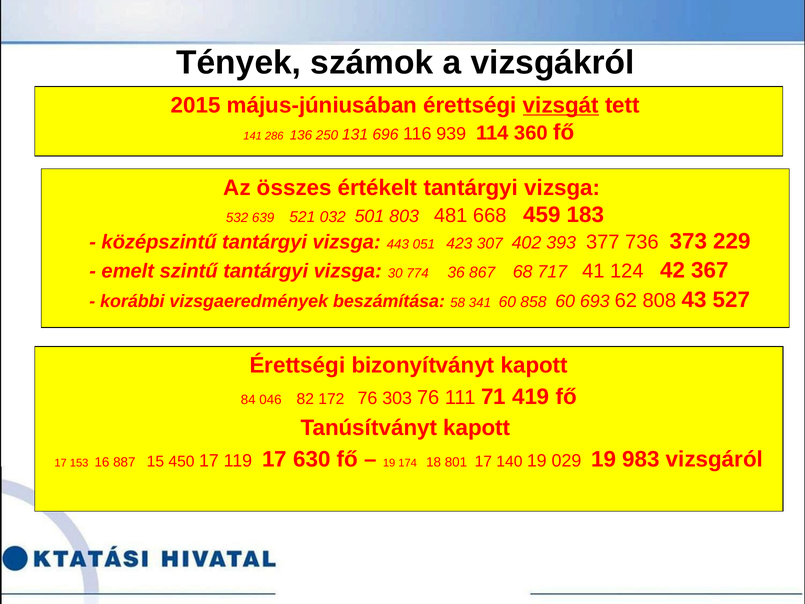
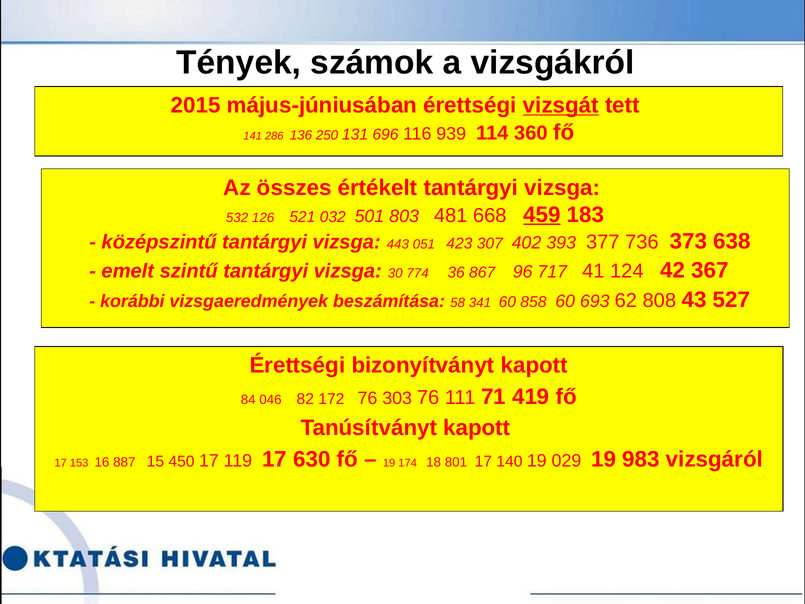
639: 639 -> 126
459 underline: none -> present
229: 229 -> 638
68: 68 -> 96
